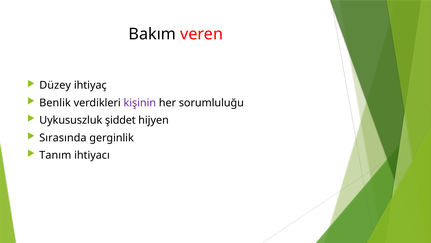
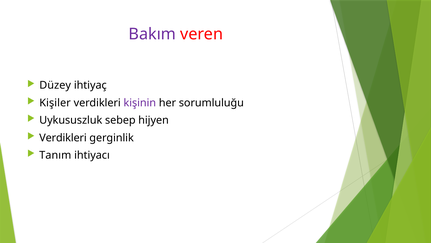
Bakım colour: black -> purple
Benlik: Benlik -> Kişiler
şiddet: şiddet -> sebep
Sırasında at (63, 137): Sırasında -> Verdikleri
